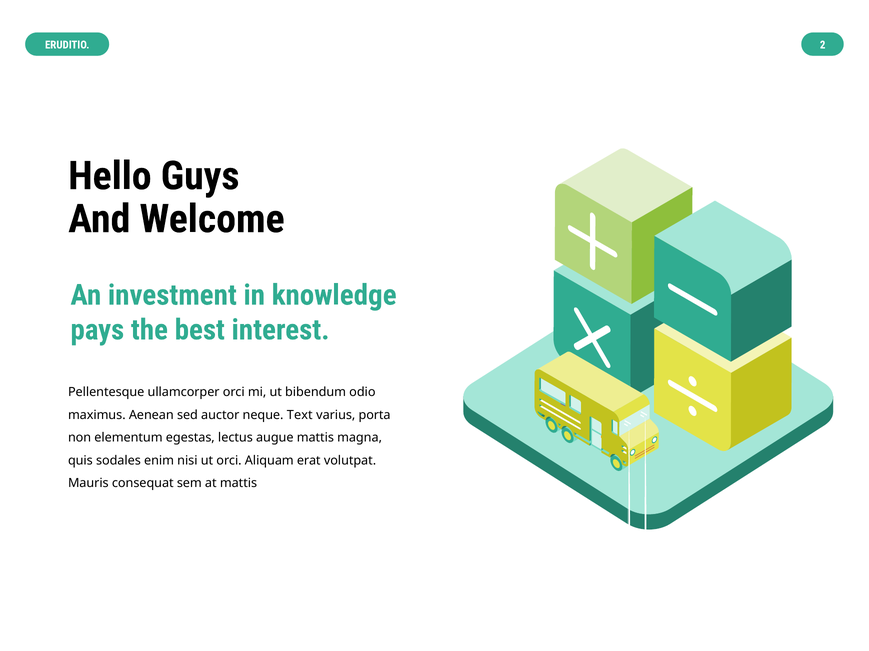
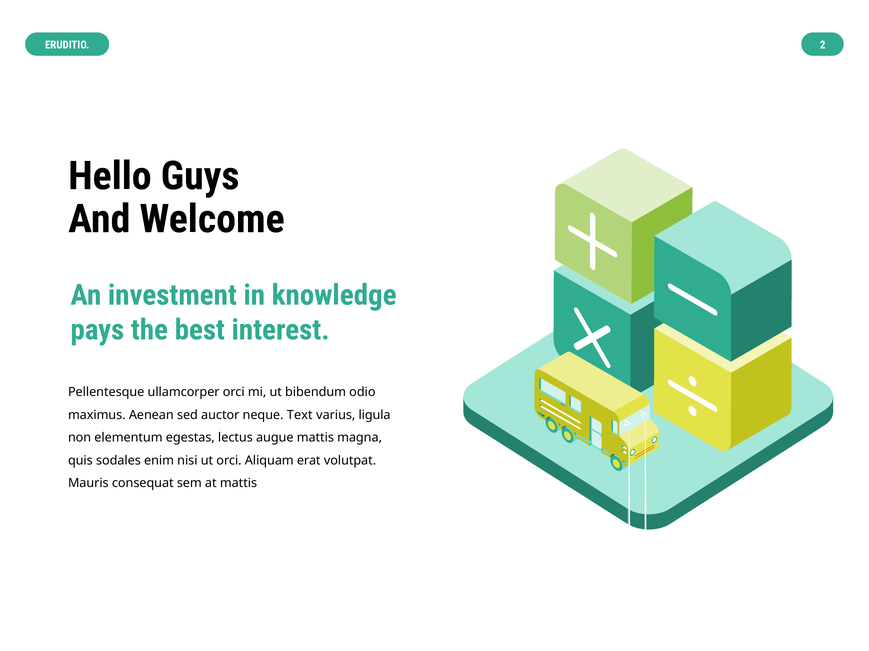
porta: porta -> ligula
